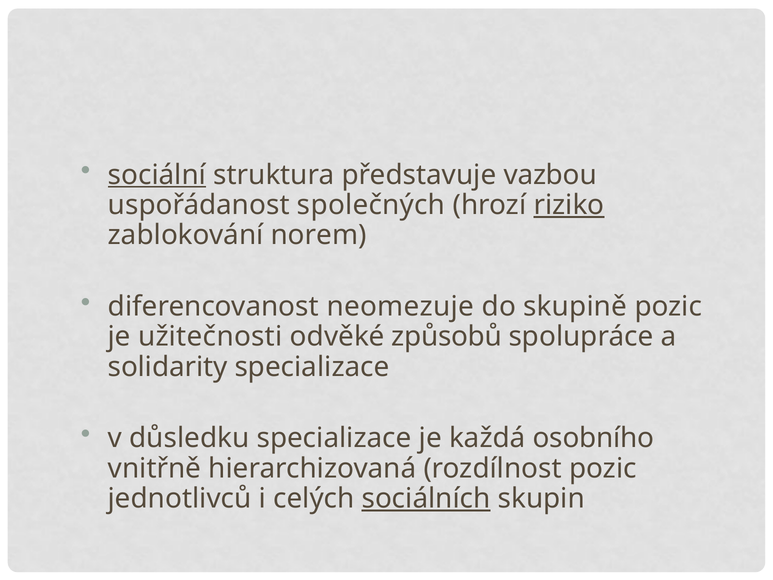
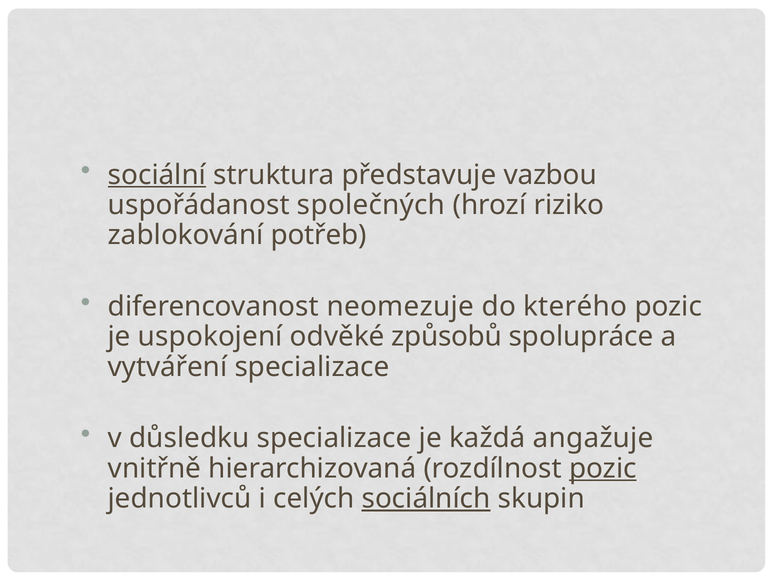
riziko underline: present -> none
norem: norem -> potřeb
skupině: skupině -> kterého
užitečnosti: užitečnosti -> uspokojení
solidarity: solidarity -> vytváření
osobního: osobního -> angažuje
pozic at (603, 468) underline: none -> present
